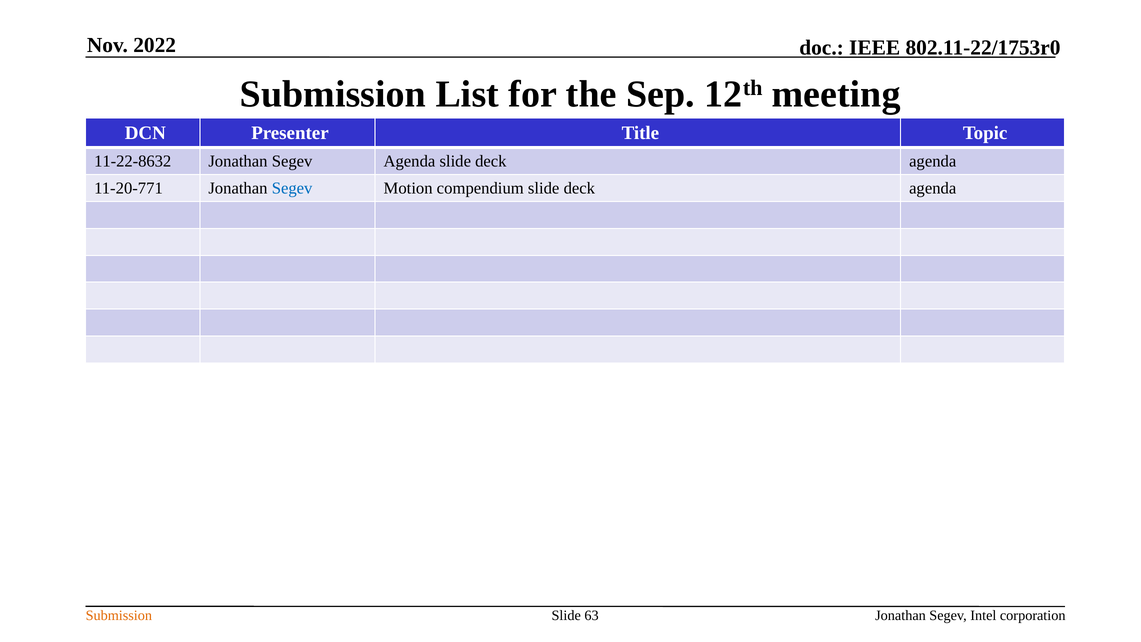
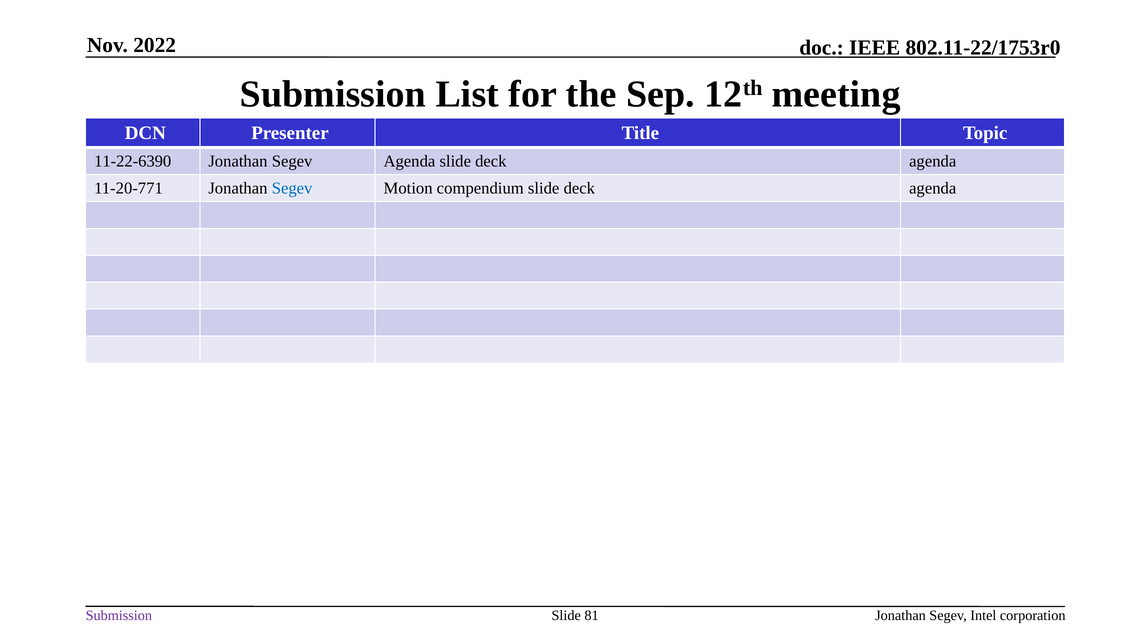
11-22-8632: 11-22-8632 -> 11-22-6390
Submission at (119, 616) colour: orange -> purple
63: 63 -> 81
